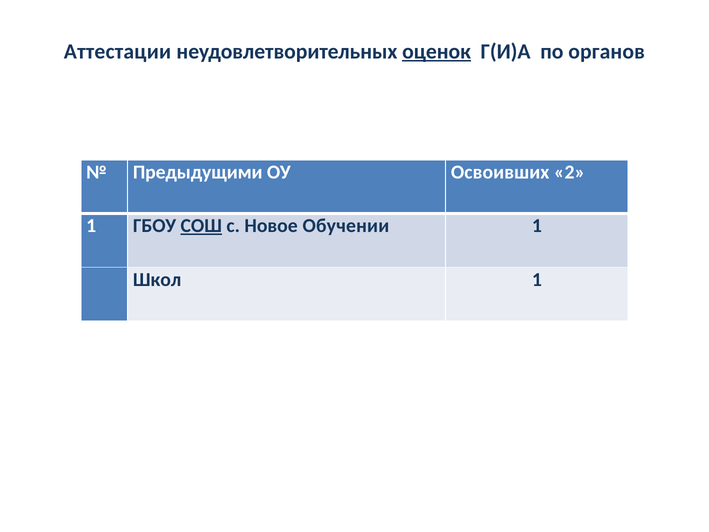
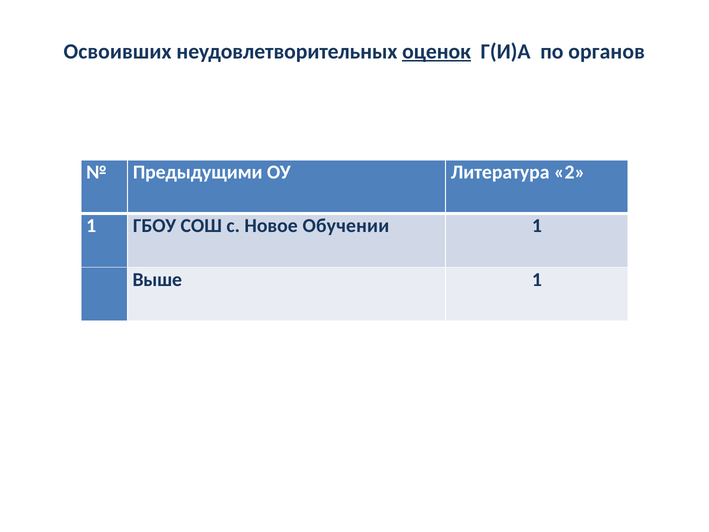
Аттестации: Аттестации -> Освоивших
Освоивших: Освоивших -> Литература
СОШ underline: present -> none
Школ: Школ -> Выше
